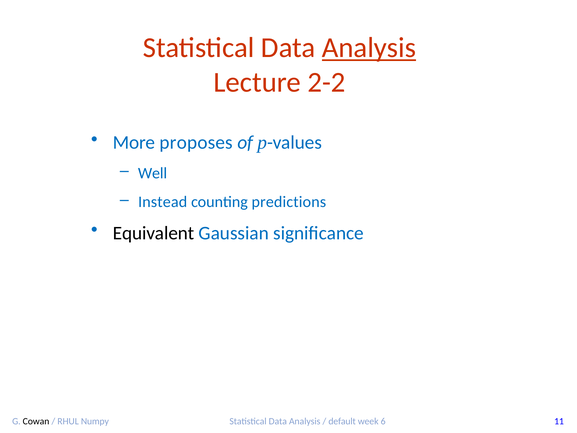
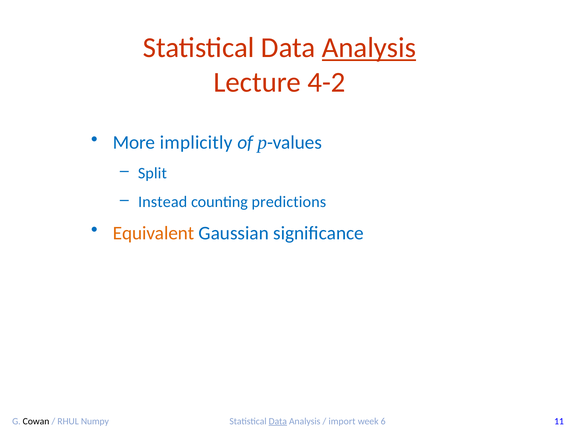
2-2: 2-2 -> 4-2
proposes: proposes -> implicitly
Well: Well -> Split
Equivalent colour: black -> orange
Data at (278, 421) underline: none -> present
default: default -> import
